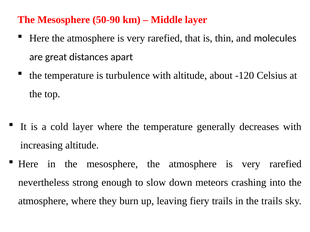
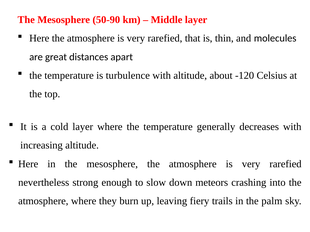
the trails: trails -> palm
